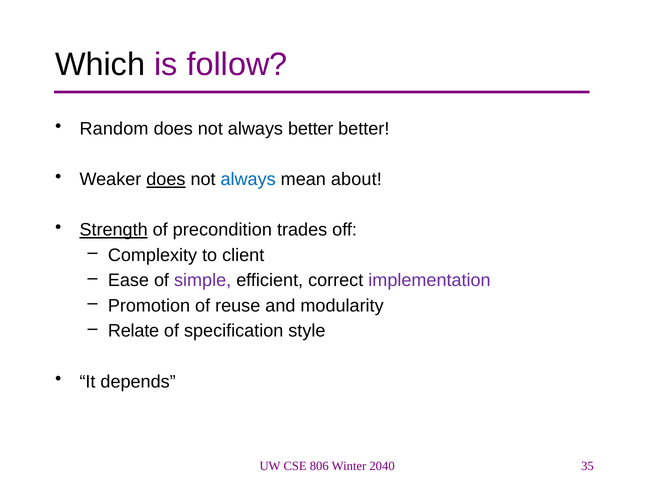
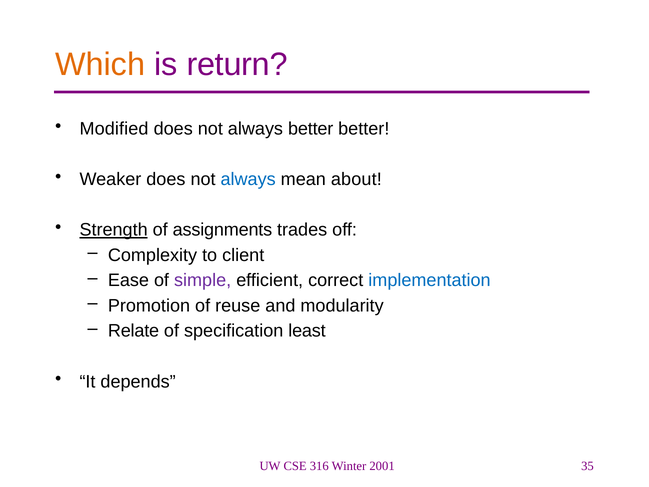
Which colour: black -> orange
follow: follow -> return
Random: Random -> Modified
does at (166, 179) underline: present -> none
precondition: precondition -> assignments
implementation colour: purple -> blue
style: style -> least
806: 806 -> 316
2040: 2040 -> 2001
